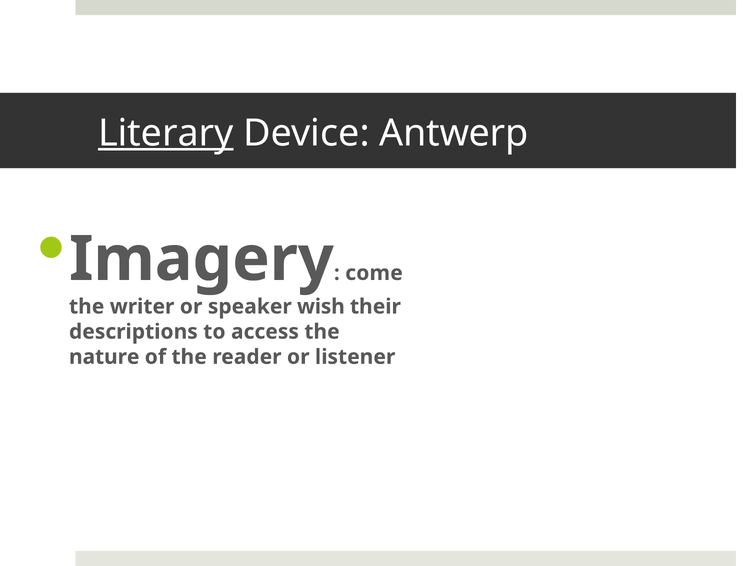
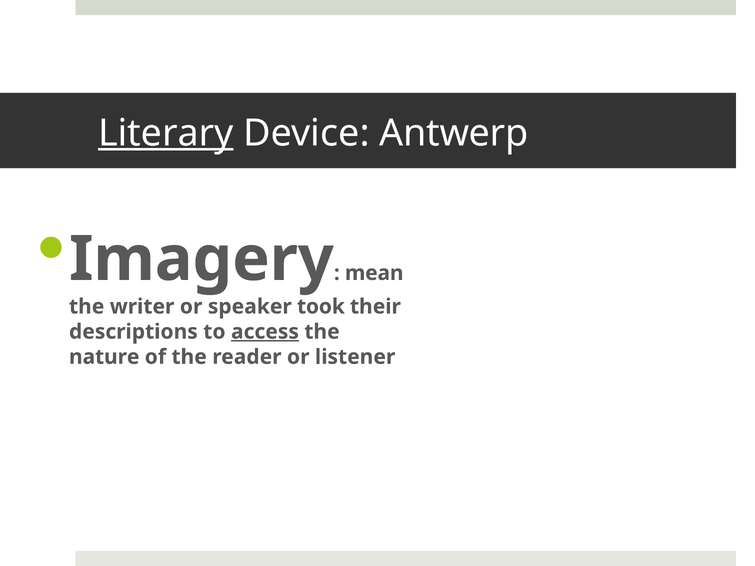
come: come -> mean
wish: wish -> took
access underline: none -> present
